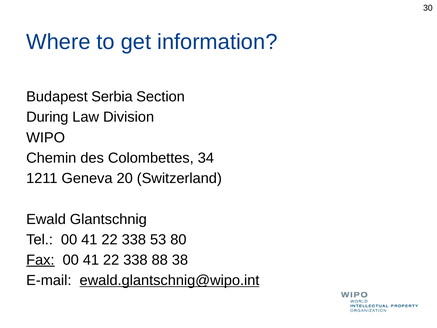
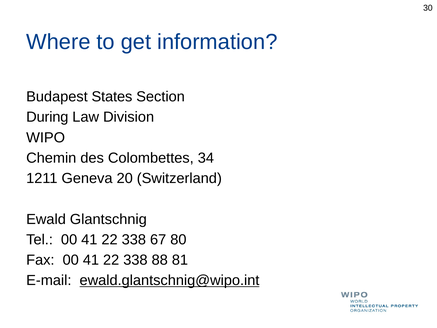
Serbia: Serbia -> States
53: 53 -> 67
Fax underline: present -> none
38: 38 -> 81
